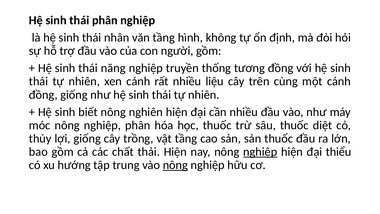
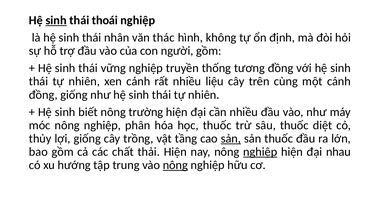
sinh at (56, 20) underline: none -> present
thái phân: phân -> thoái
văn tầng: tầng -> thác
năng: năng -> vững
nghiên: nghiên -> trường
sản at (231, 138) underline: none -> present
thiểu: thiểu -> nhau
